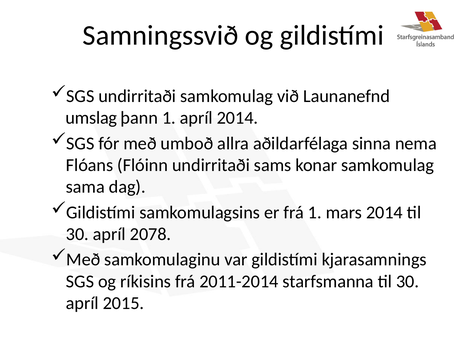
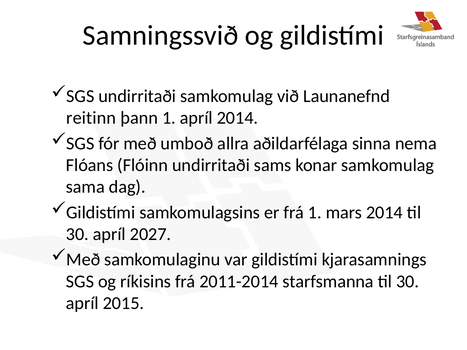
umslag: umslag -> reitinn
2078: 2078 -> 2027
